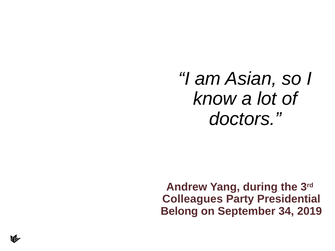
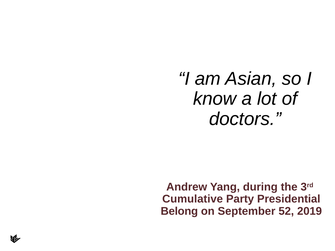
Colleagues: Colleagues -> Cumulative
34: 34 -> 52
